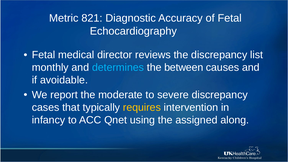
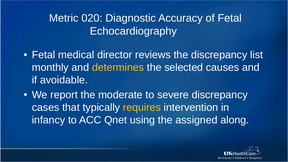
821: 821 -> 020
determines colour: light blue -> yellow
between: between -> selected
